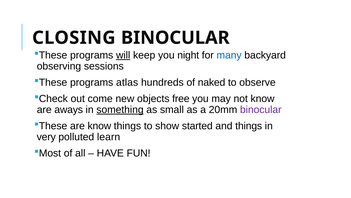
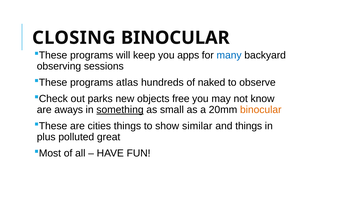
will underline: present -> none
night: night -> apps
come: come -> parks
binocular at (261, 109) colour: purple -> orange
are know: know -> cities
started: started -> similar
very: very -> plus
learn: learn -> great
